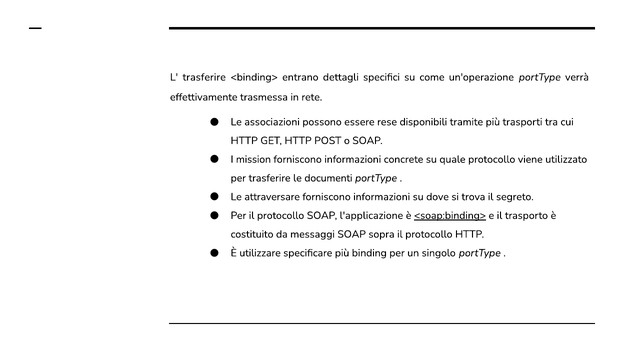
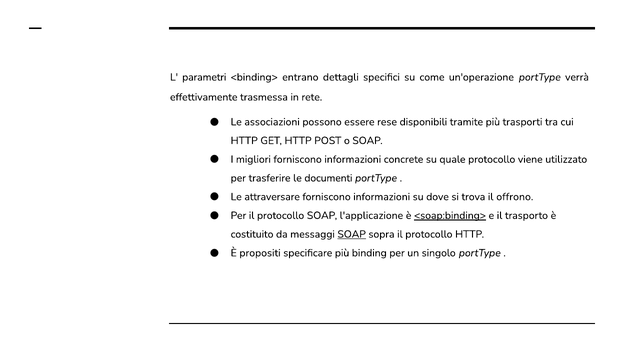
L trasferire: trasferire -> parametri
mission: mission -> migliori
segreto: segreto -> offrono
SOAP at (352, 234) underline: none -> present
utilizzare: utilizzare -> propositi
